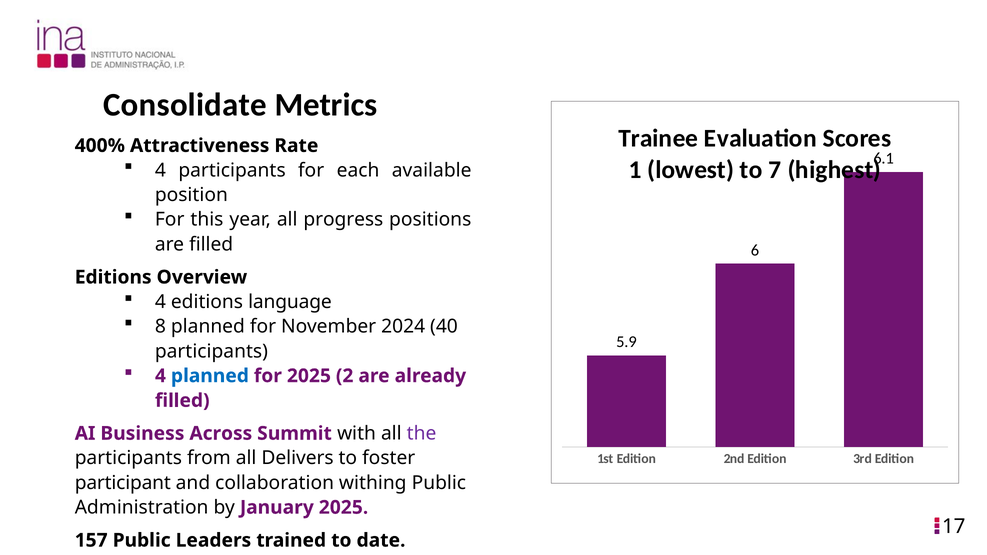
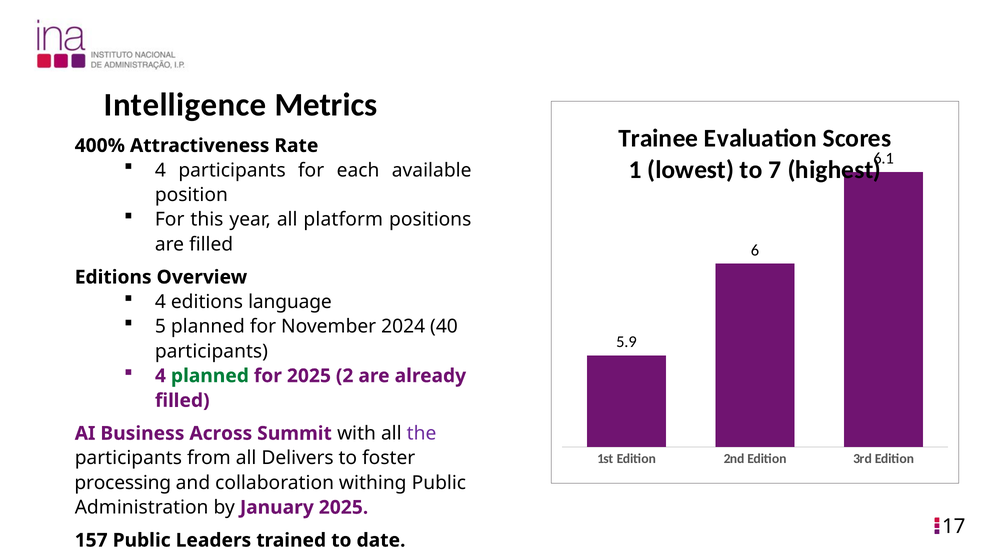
Consolidate: Consolidate -> Intelligence
progress: progress -> platform
8: 8 -> 5
planned at (210, 376) colour: blue -> green
participant: participant -> processing
